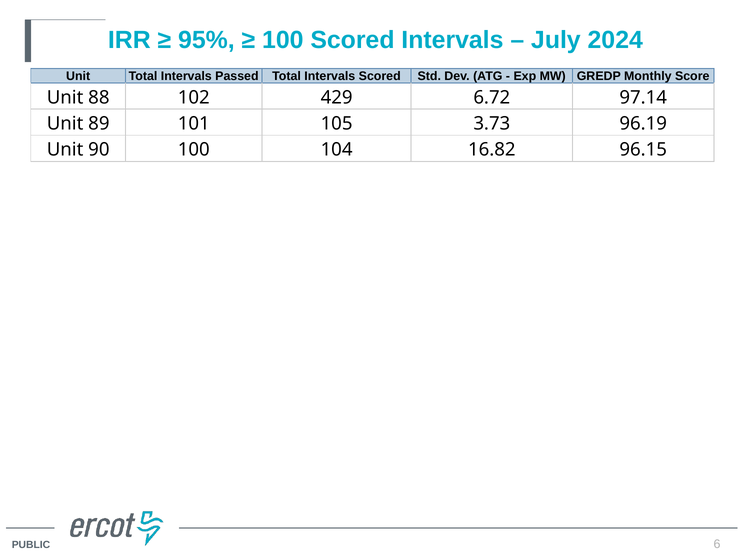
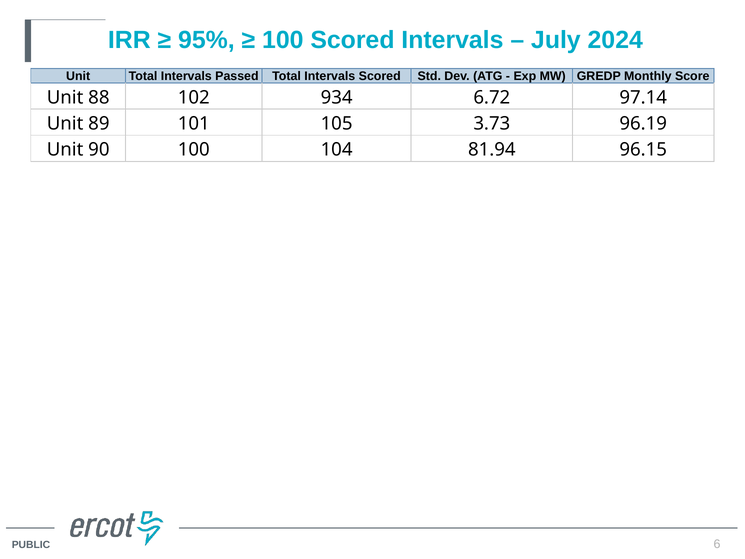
429: 429 -> 934
16.82: 16.82 -> 81.94
